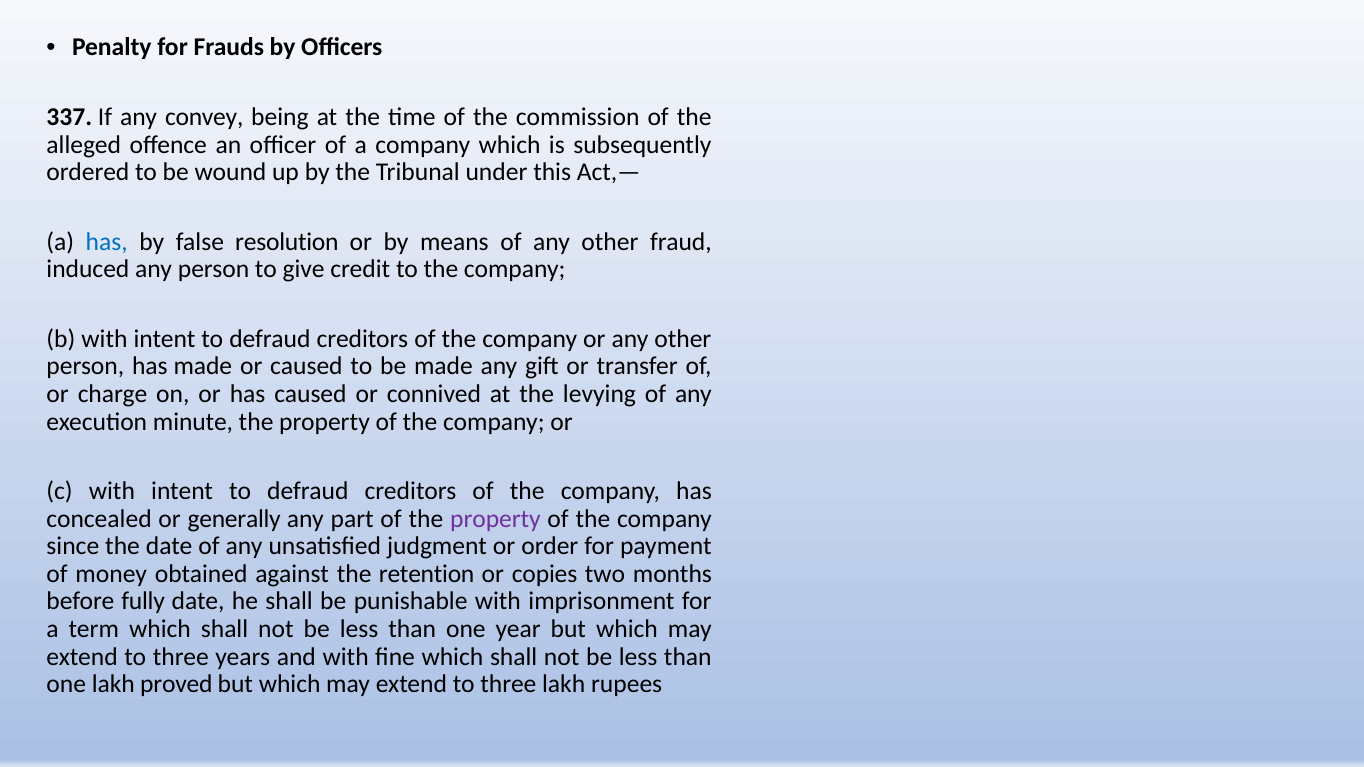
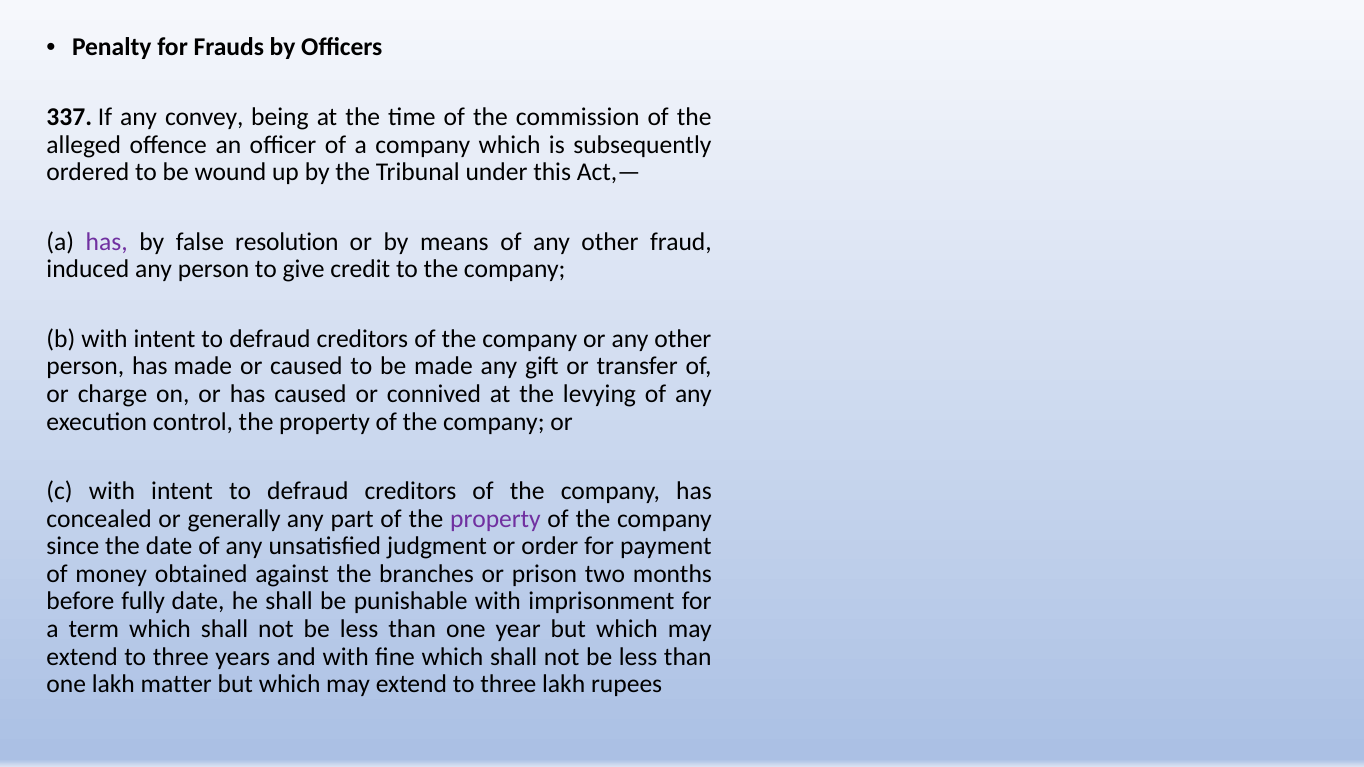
has at (107, 242) colour: blue -> purple
minute: minute -> control
retention: retention -> branches
copies: copies -> prison
proved: proved -> matter
